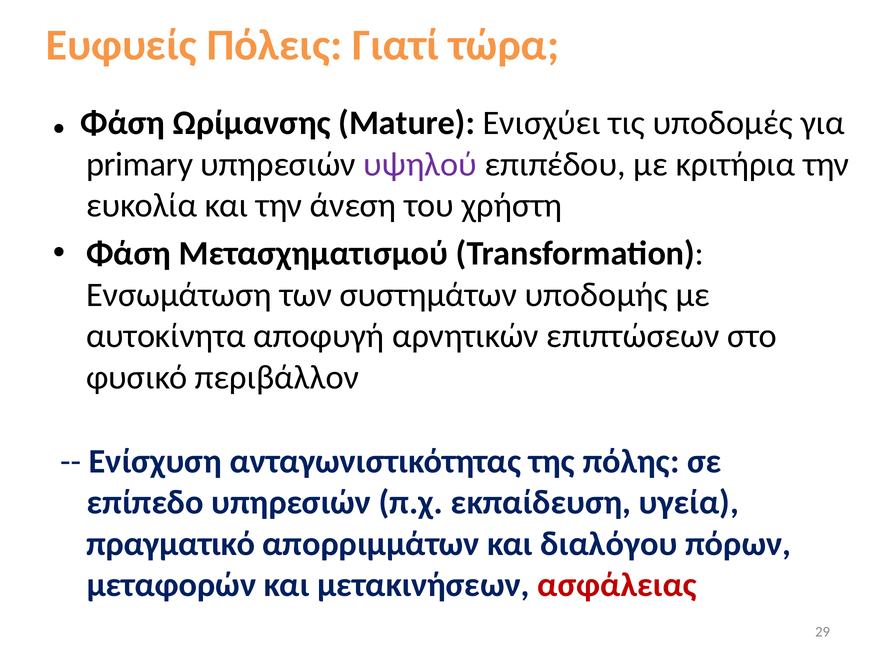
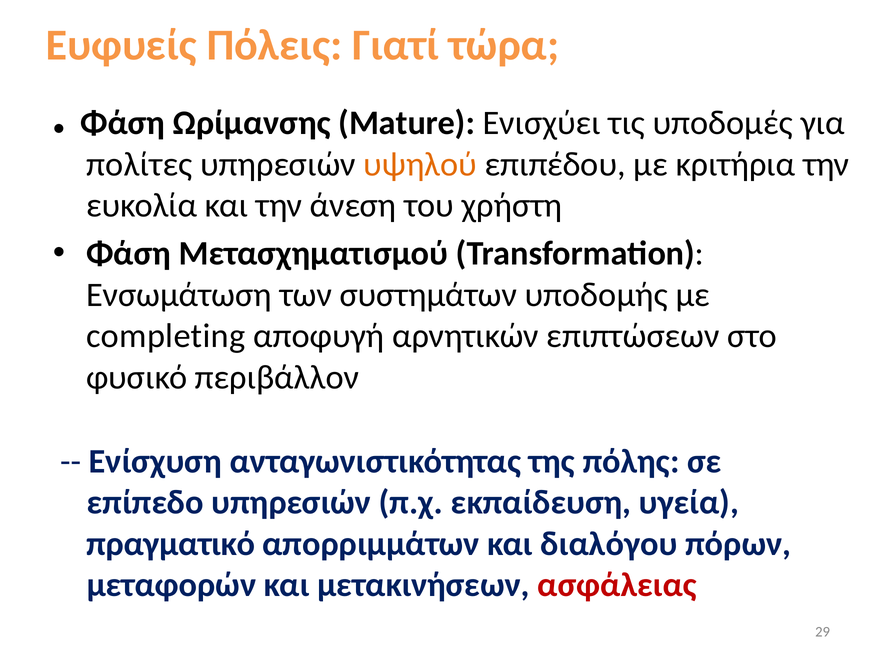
primary: primary -> πολίτες
υψηλού colour: purple -> orange
αυτοκίνητα: αυτοκίνητα -> completing
